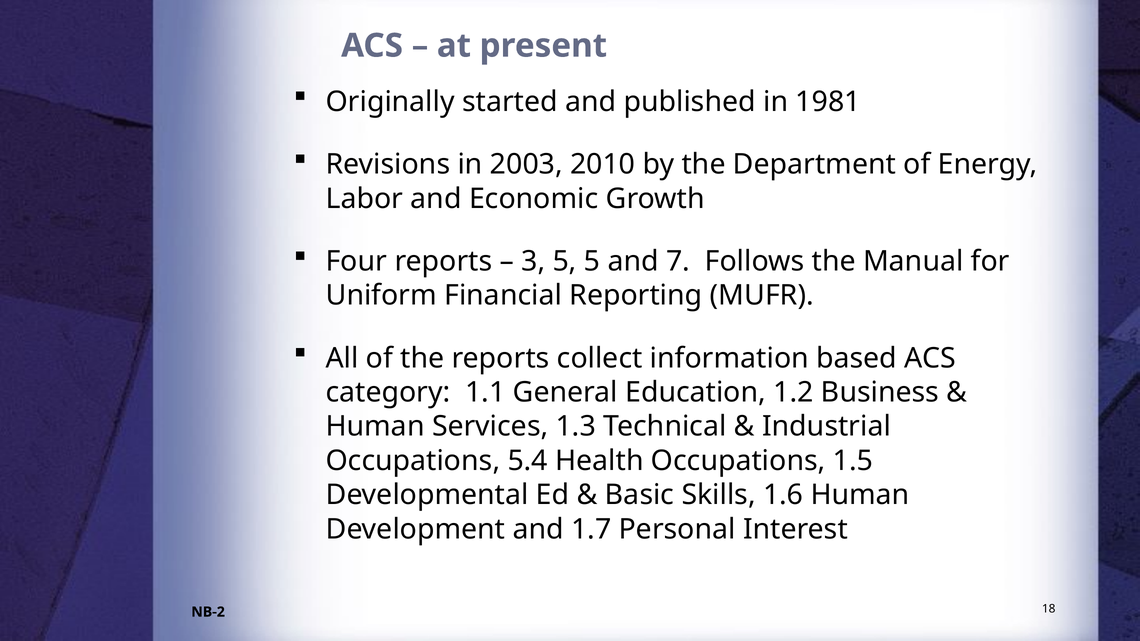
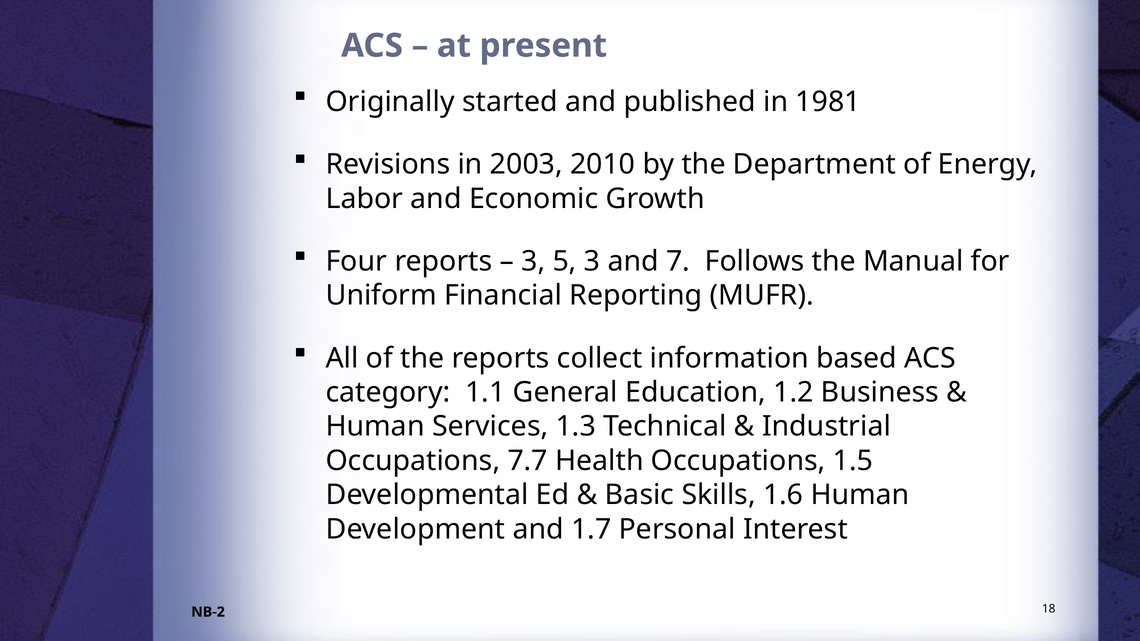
5 5: 5 -> 3
5.4: 5.4 -> 7.7
